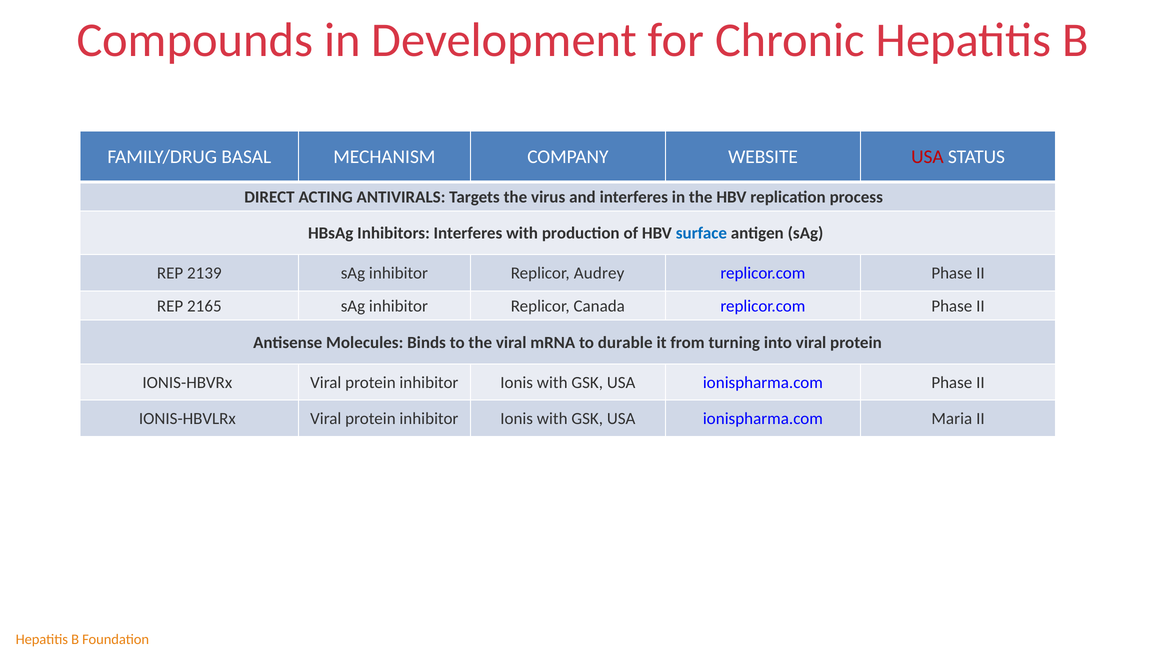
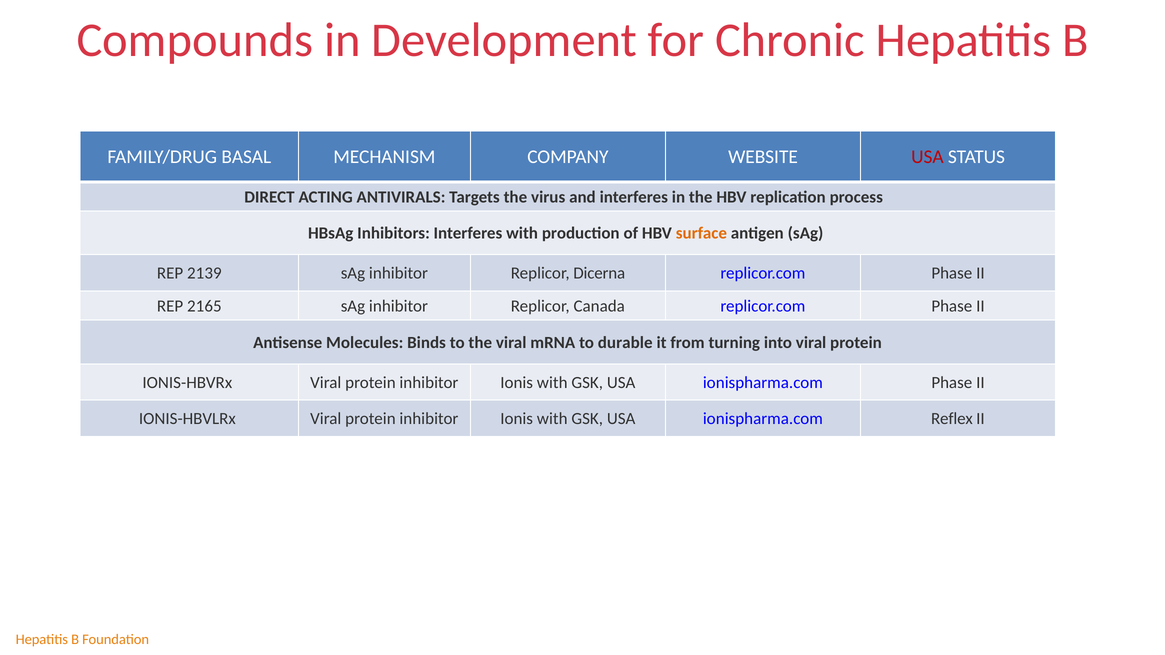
surface colour: blue -> orange
Audrey: Audrey -> Dicerna
Maria: Maria -> Reflex
